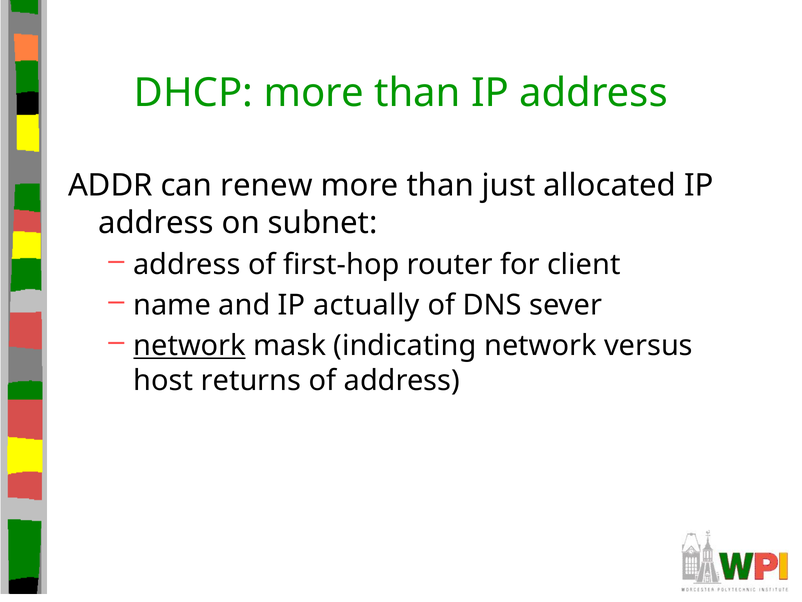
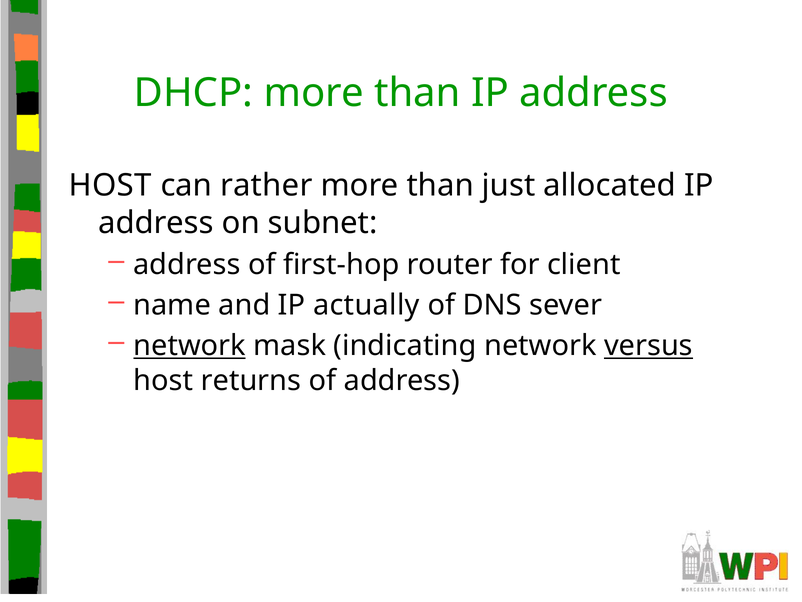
ADDR at (110, 185): ADDR -> HOST
renew: renew -> rather
versus underline: none -> present
